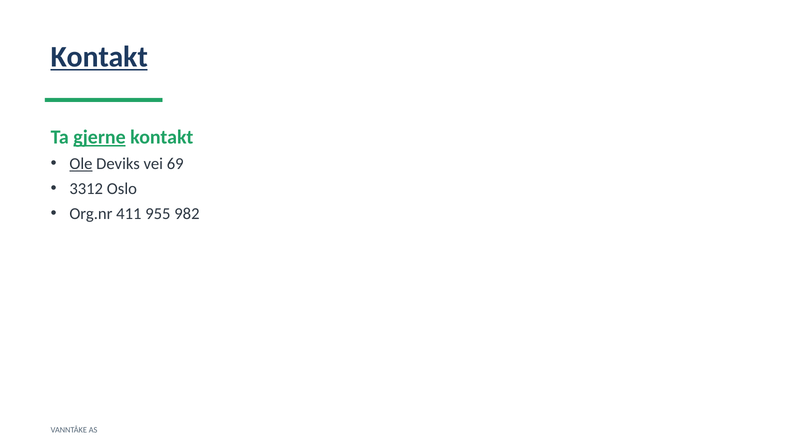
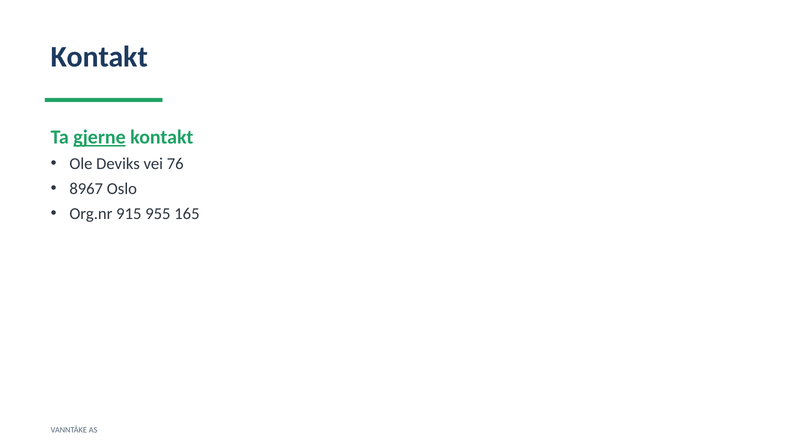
Kontakt at (99, 57) underline: present -> none
Ole underline: present -> none
69: 69 -> 76
3312: 3312 -> 8967
411: 411 -> 915
982: 982 -> 165
